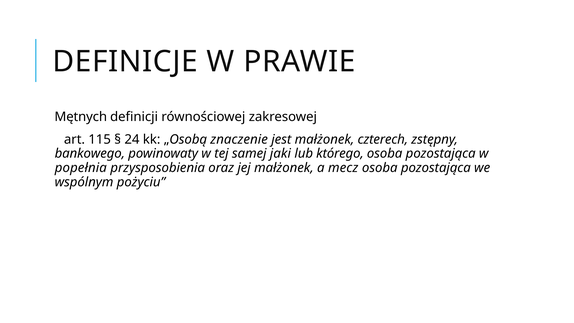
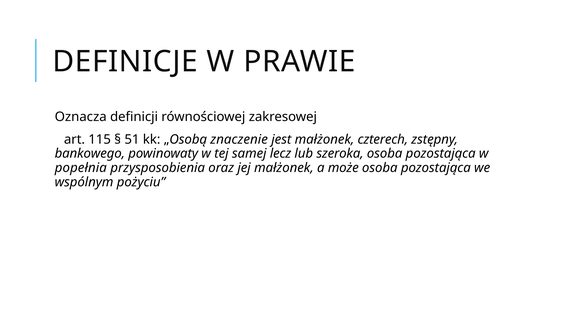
Mętnych: Mętnych -> Oznacza
24: 24 -> 51
jaki: jaki -> lecz
którego: którego -> szeroka
mecz: mecz -> może
